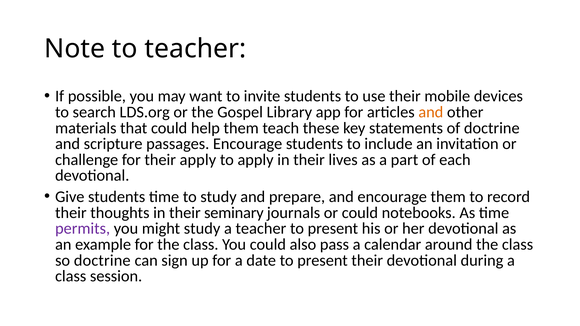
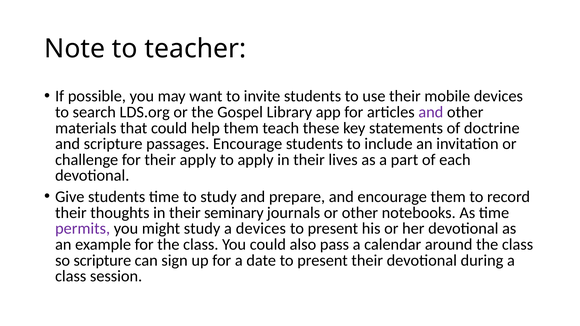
and at (431, 112) colour: orange -> purple
or could: could -> other
a teacher: teacher -> devices
so doctrine: doctrine -> scripture
